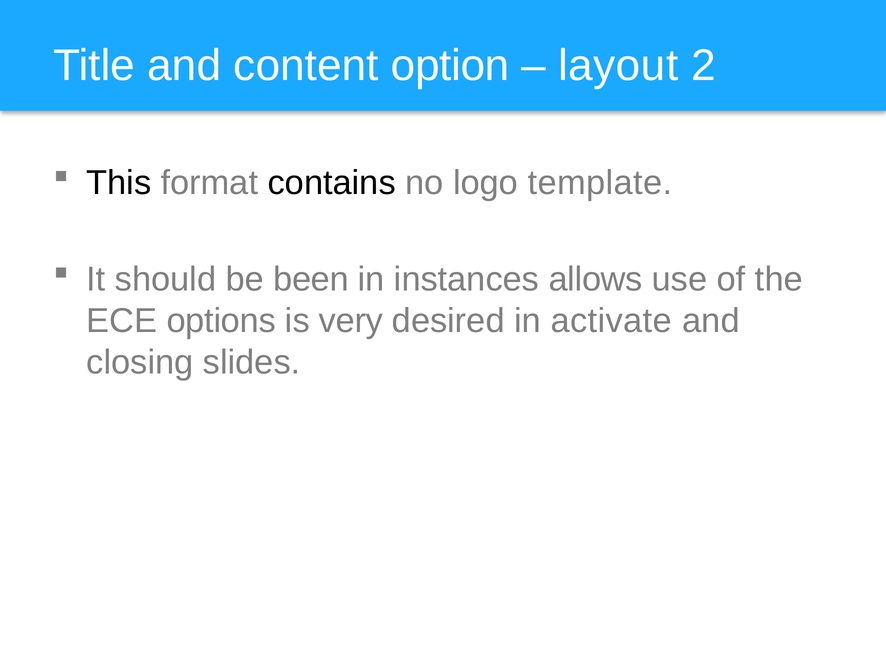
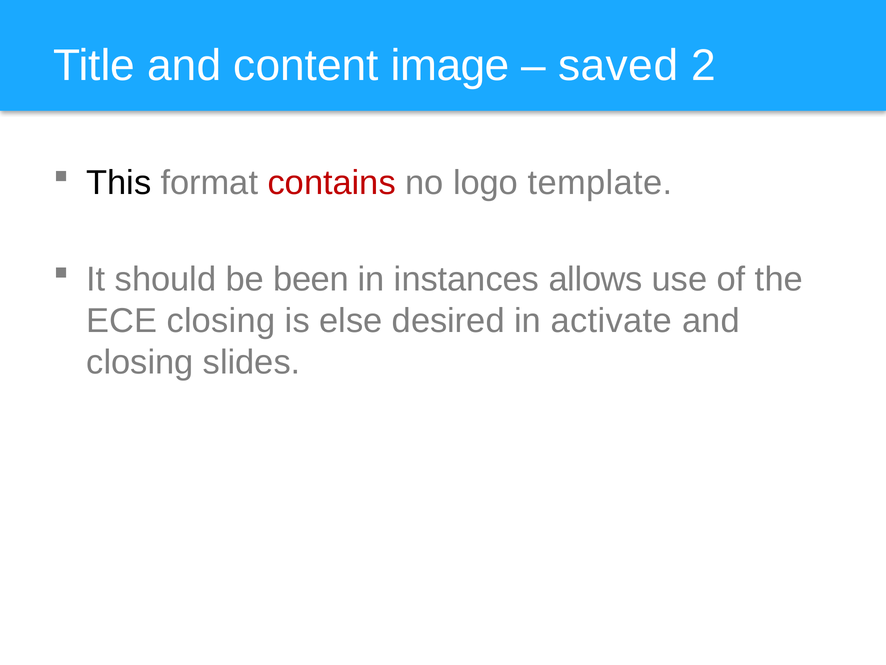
option: option -> image
layout: layout -> saved
contains colour: black -> red
ECE options: options -> closing
very: very -> else
